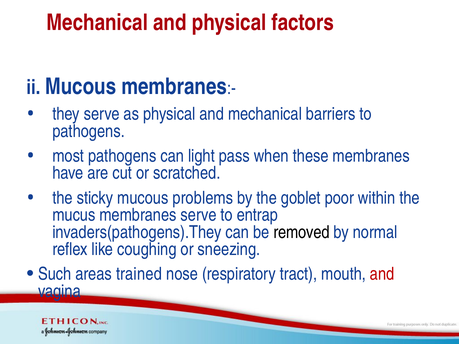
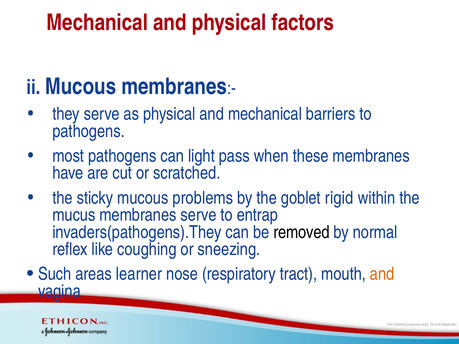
poor: poor -> rigid
trained: trained -> learner
and at (382, 274) colour: red -> orange
